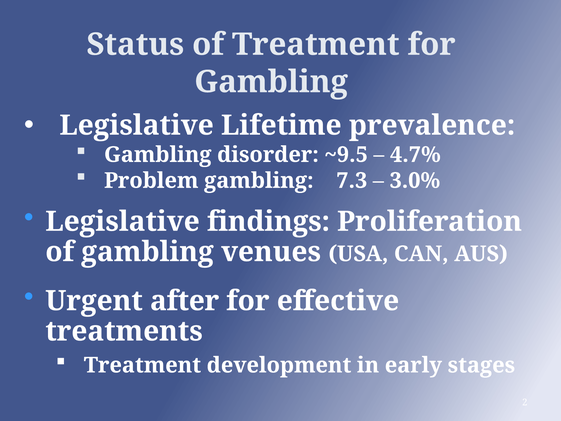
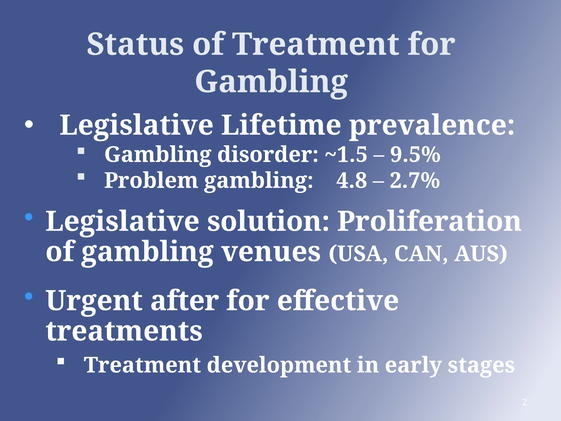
~9.5: ~9.5 -> ~1.5
4.7%: 4.7% -> 9.5%
7.3: 7.3 -> 4.8
3.0%: 3.0% -> 2.7%
findings: findings -> solution
